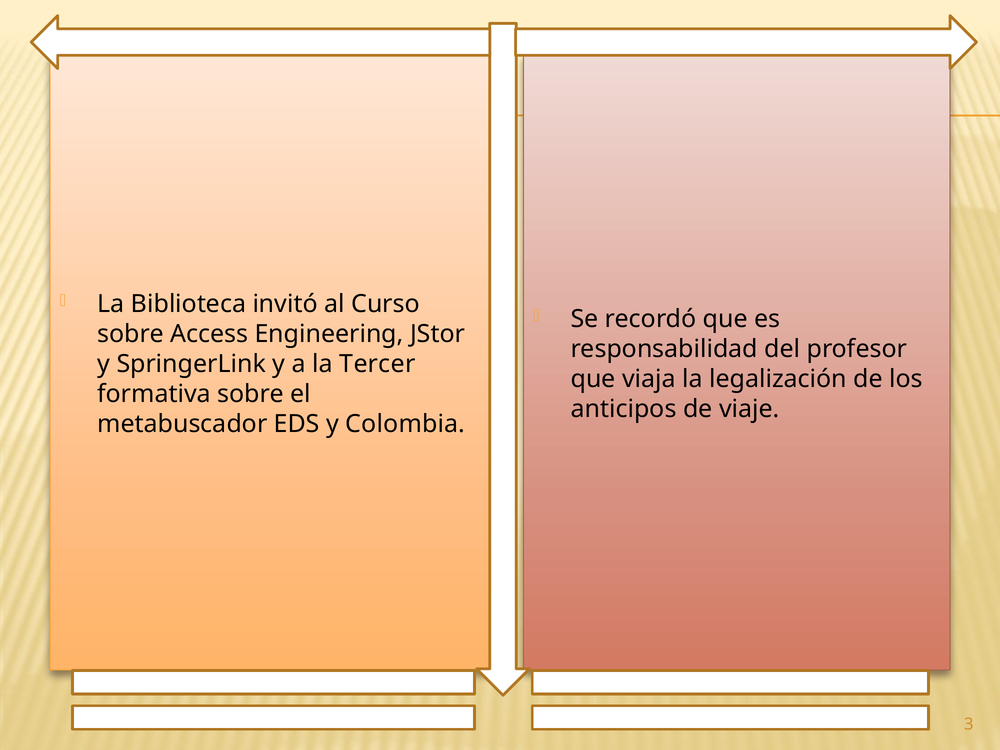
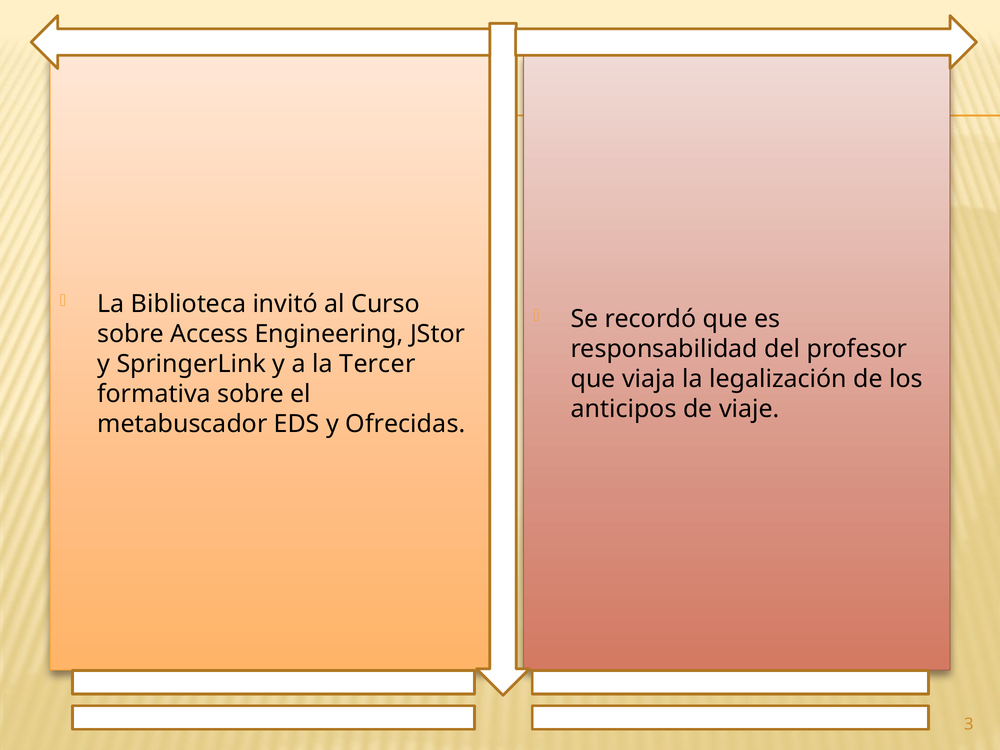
Colombia: Colombia -> Ofrecidas
